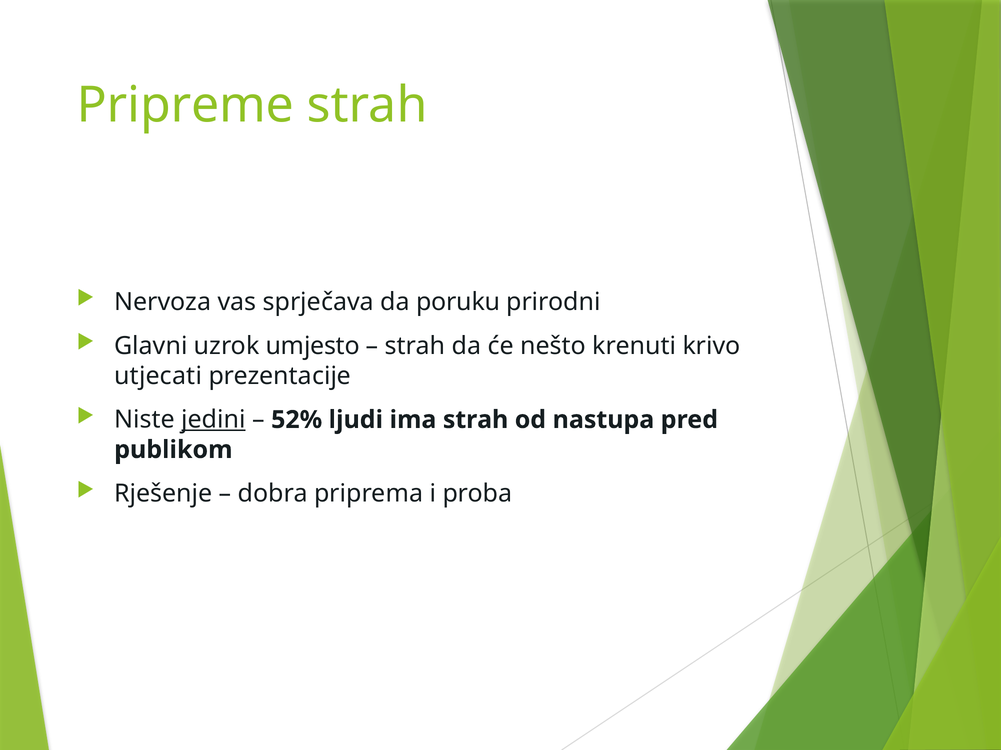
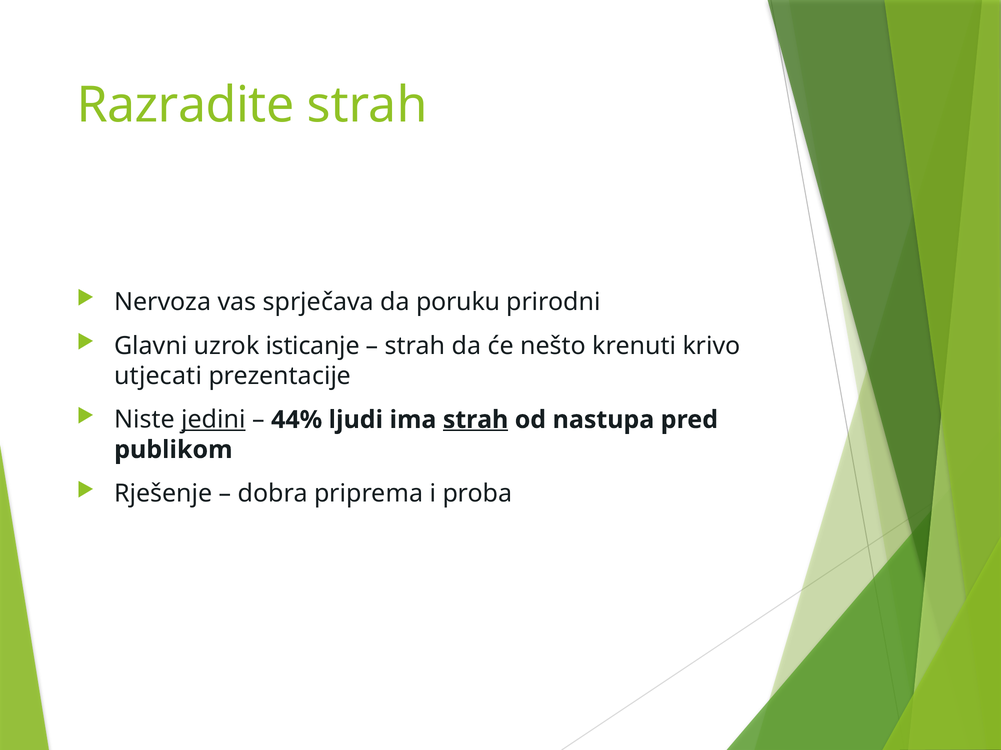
Pripreme: Pripreme -> Razradite
umjesto: umjesto -> isticanje
52%: 52% -> 44%
strah at (476, 420) underline: none -> present
